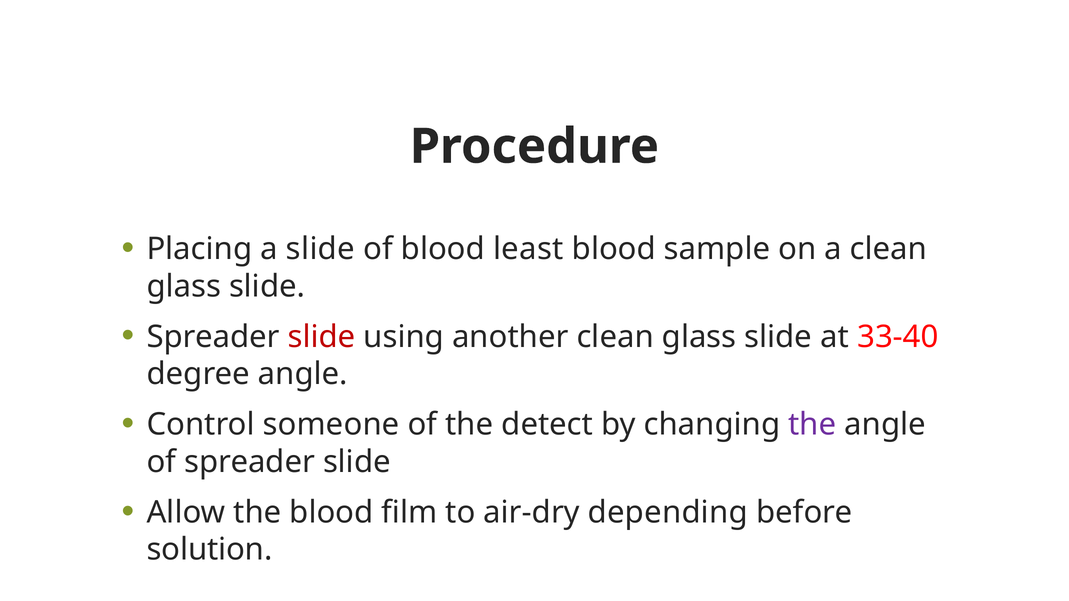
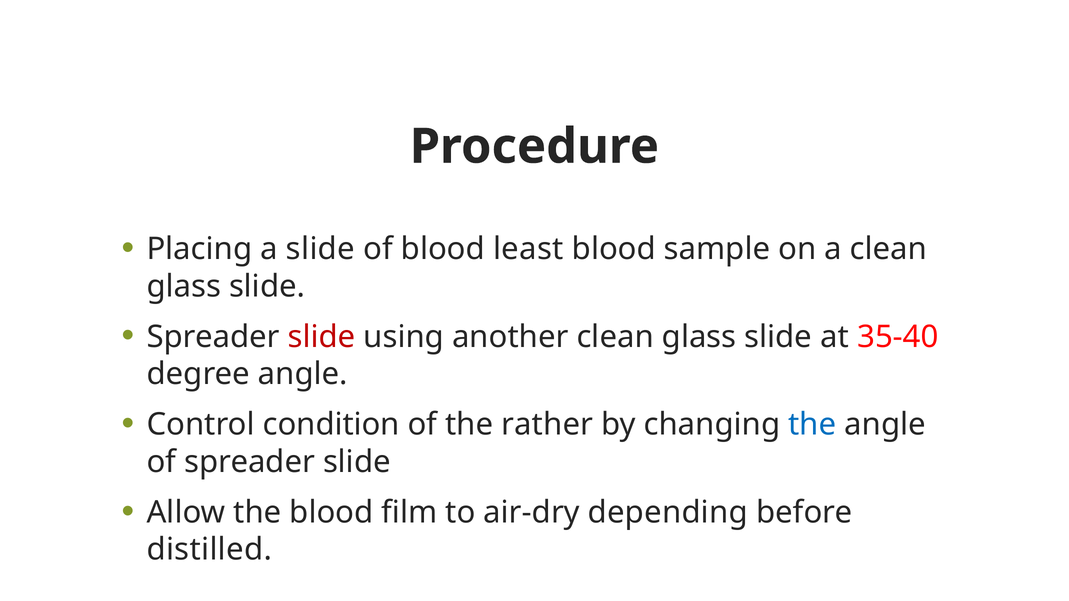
33-40: 33-40 -> 35-40
someone: someone -> condition
detect: detect -> rather
the at (812, 425) colour: purple -> blue
solution: solution -> distilled
